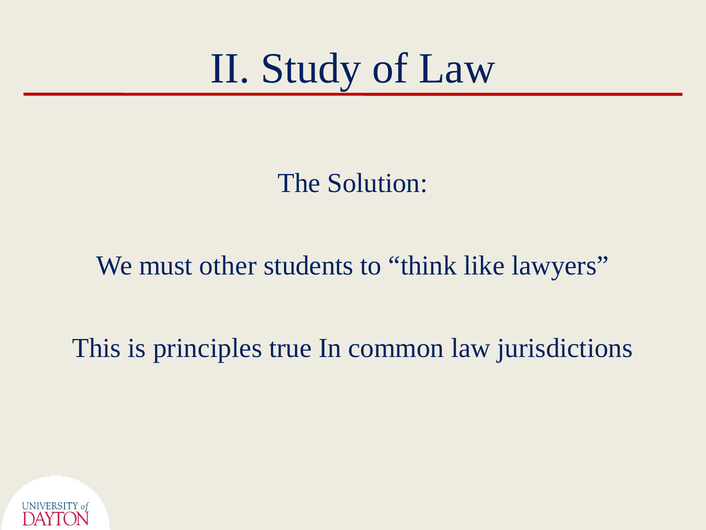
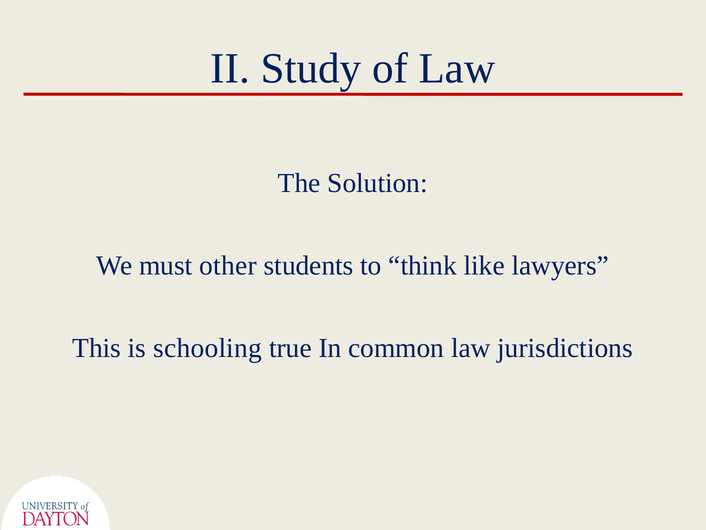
principles: principles -> schooling
